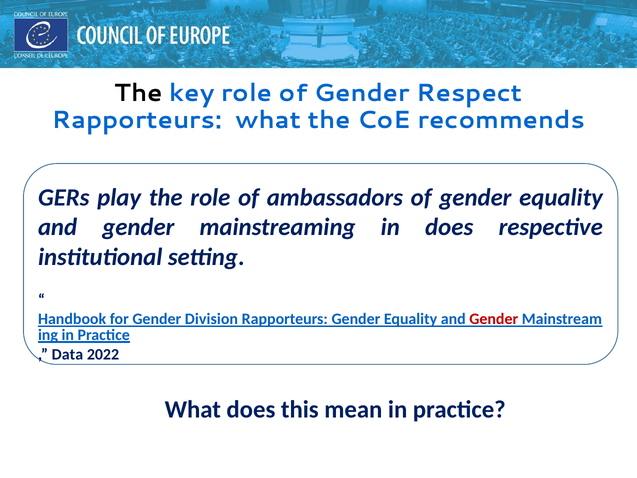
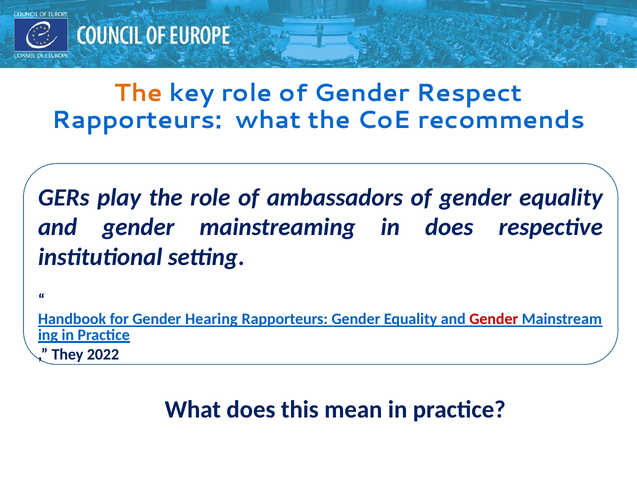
The at (139, 93) colour: black -> orange
Division: Division -> Hearing
Data: Data -> They
